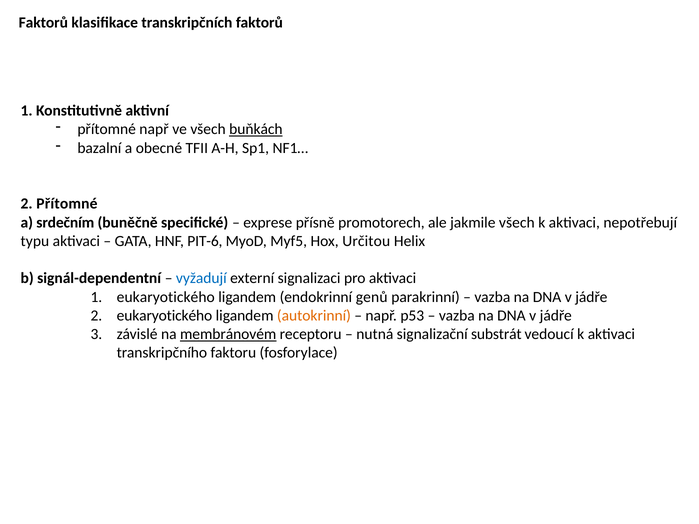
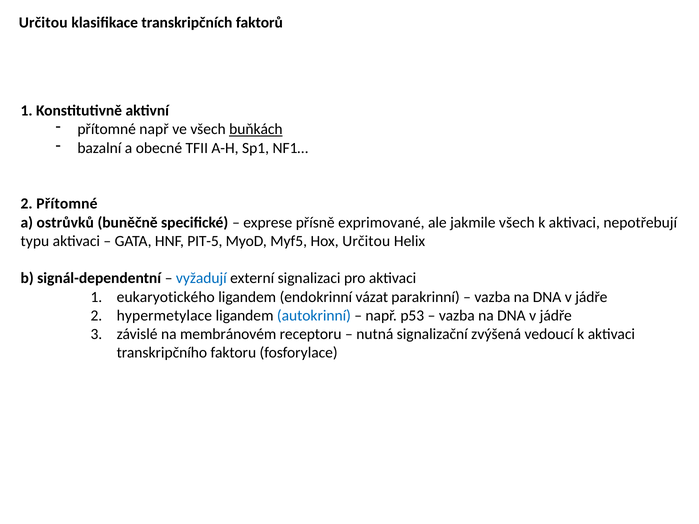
Faktorů at (43, 23): Faktorů -> Určitou
srdečním: srdečním -> ostrůvků
promotorech: promotorech -> exprimované
PIT-6: PIT-6 -> PIT-5
genů: genů -> vázat
2 eukaryotického: eukaryotického -> hypermetylace
autokrinní colour: orange -> blue
membránovém underline: present -> none
substrát: substrát -> zvýšená
